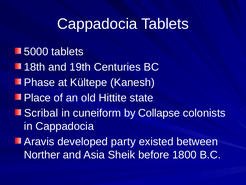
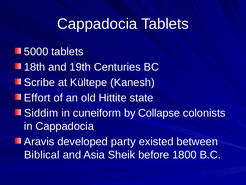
Phase: Phase -> Scribe
Place: Place -> Effort
Scribal: Scribal -> Siddim
Norther: Norther -> Biblical
